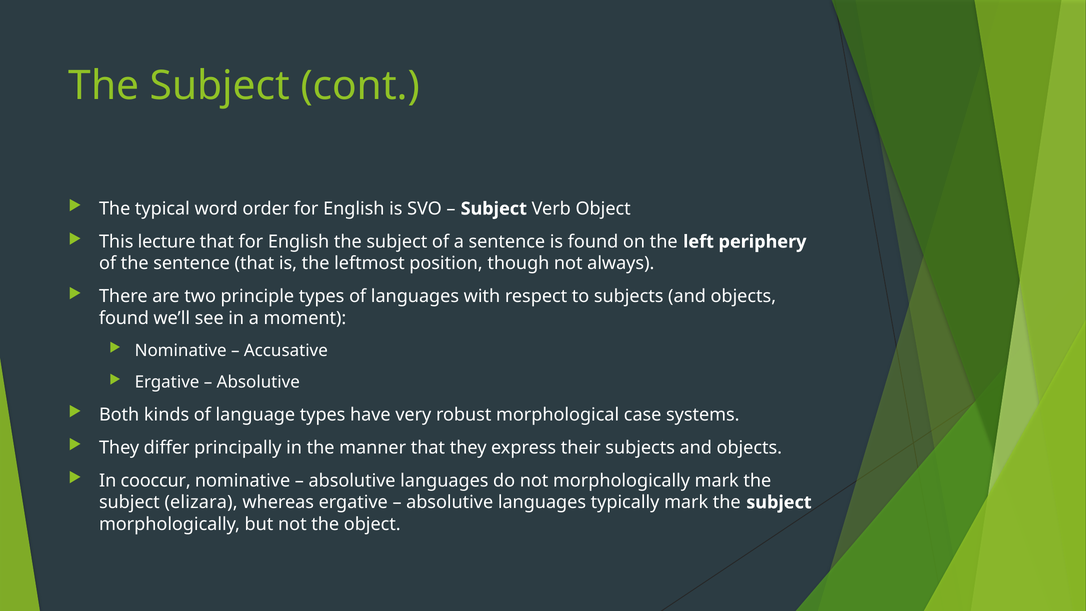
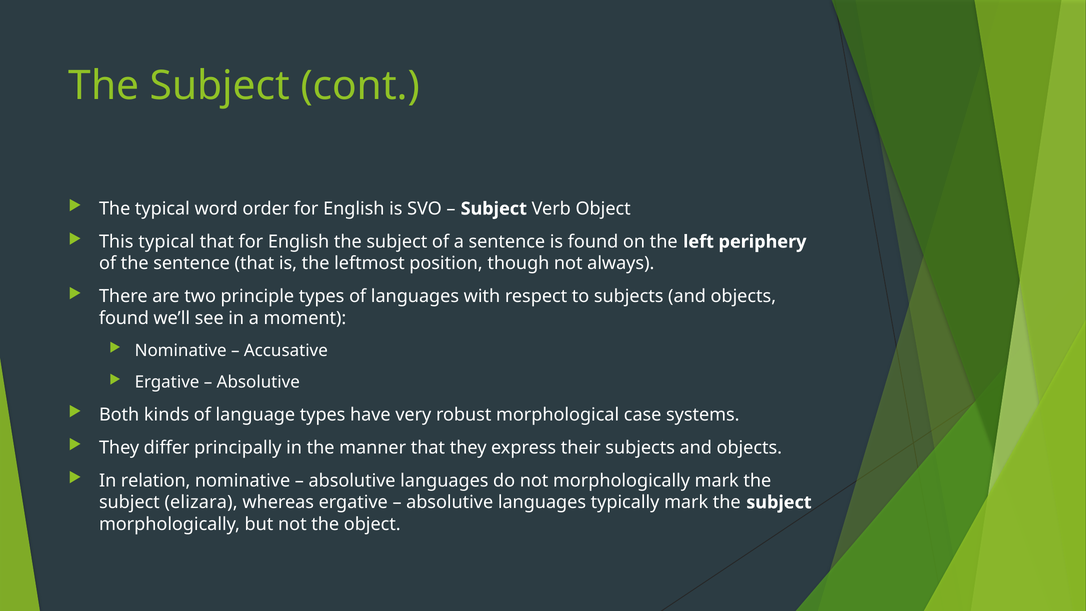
This lecture: lecture -> typical
cooccur: cooccur -> relation
